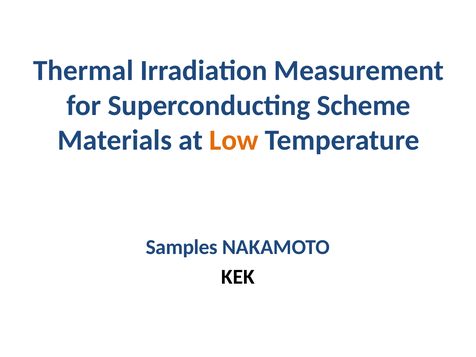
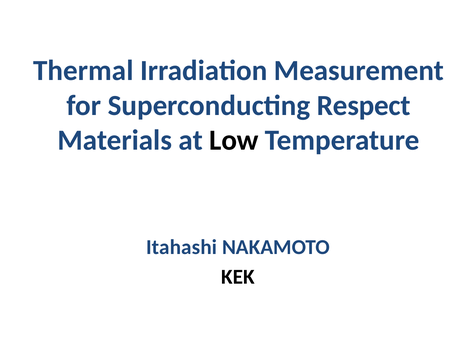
Scheme: Scheme -> Respect
Low colour: orange -> black
Samples: Samples -> Itahashi
